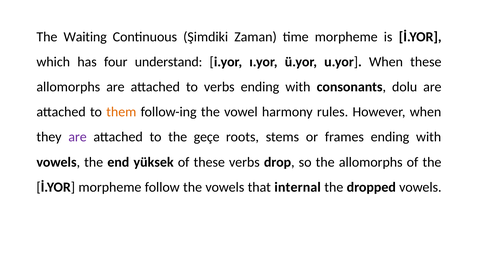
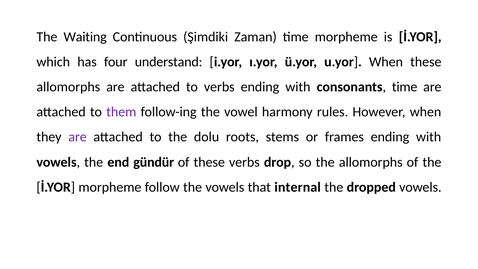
consonants dolu: dolu -> time
them colour: orange -> purple
geçe: geçe -> dolu
yüksek: yüksek -> gündür
